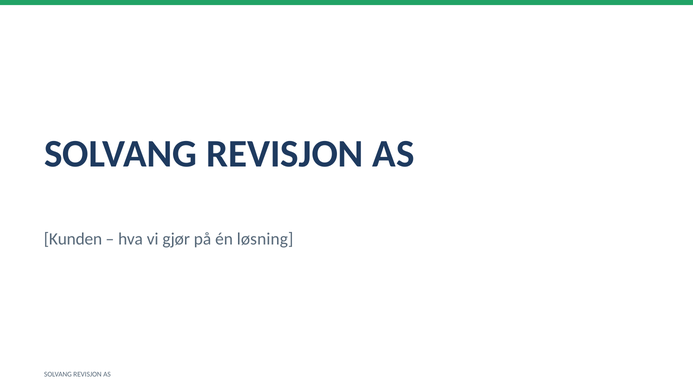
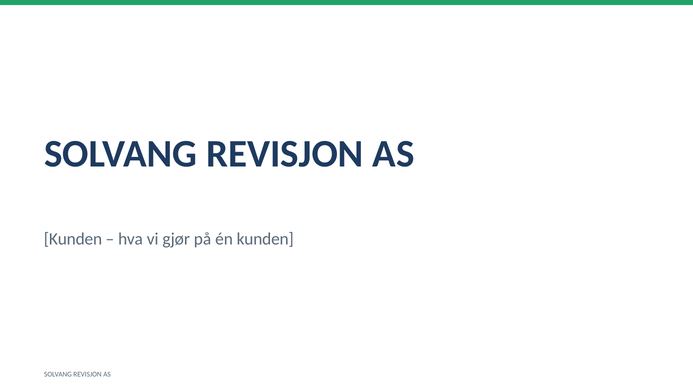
én løsning: løsning -> kunden
